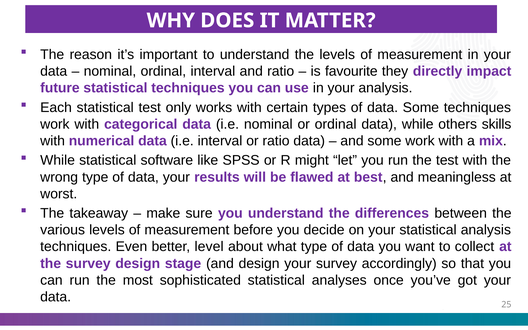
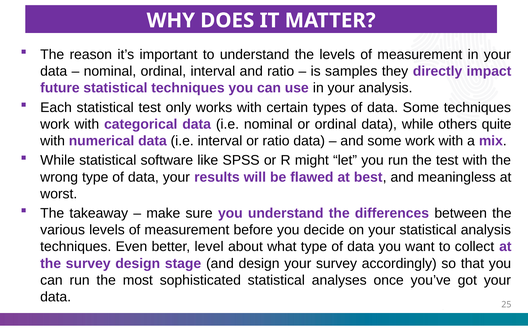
favourite: favourite -> samples
skills: skills -> quite
